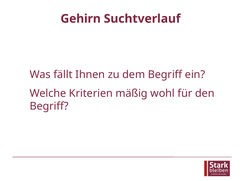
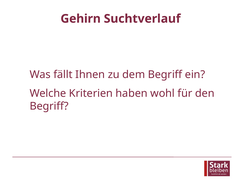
mäßig: mäßig -> haben
